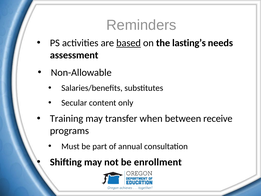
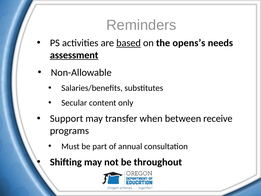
lasting’s: lasting’s -> opens’s
assessment underline: none -> present
Training: Training -> Support
enrollment: enrollment -> throughout
